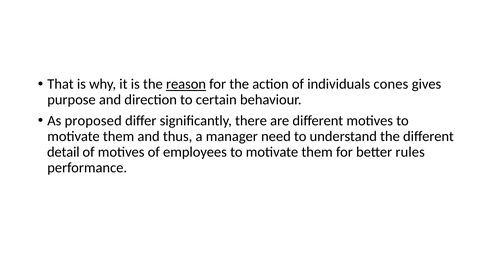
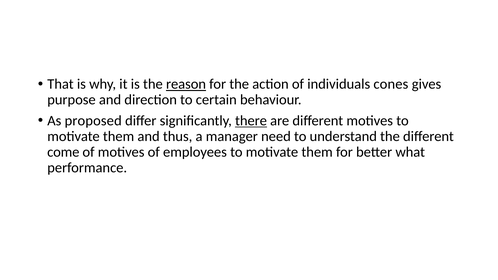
there underline: none -> present
detail: detail -> come
rules: rules -> what
